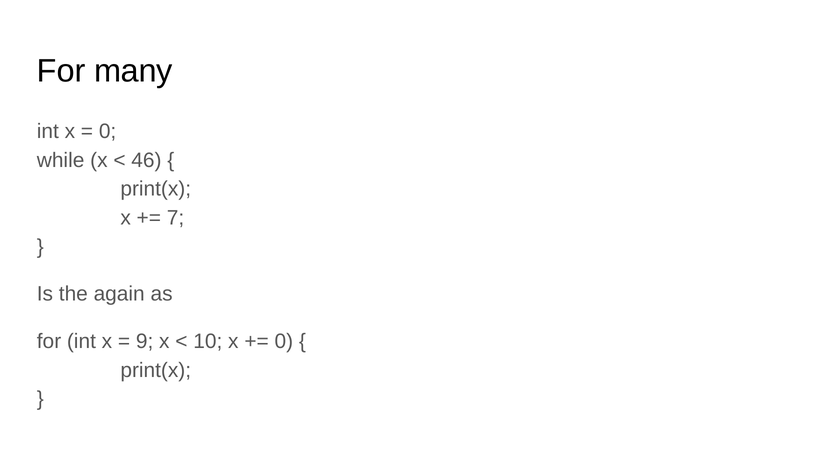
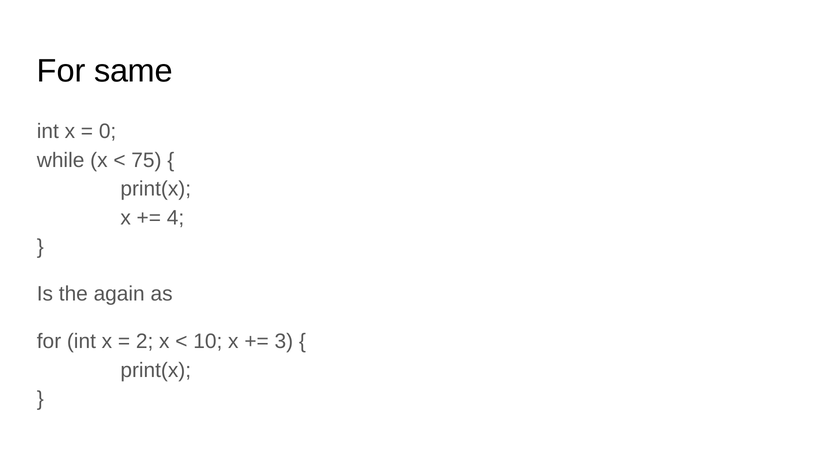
many: many -> same
46: 46 -> 75
7: 7 -> 4
9: 9 -> 2
0 at (284, 342): 0 -> 3
